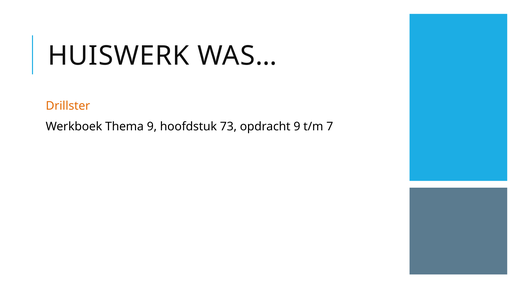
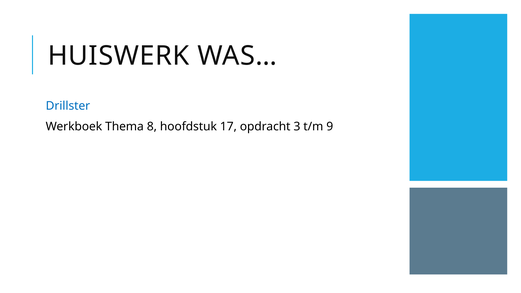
Drillster colour: orange -> blue
Thema 9: 9 -> 8
73: 73 -> 17
opdracht 9: 9 -> 3
7: 7 -> 9
